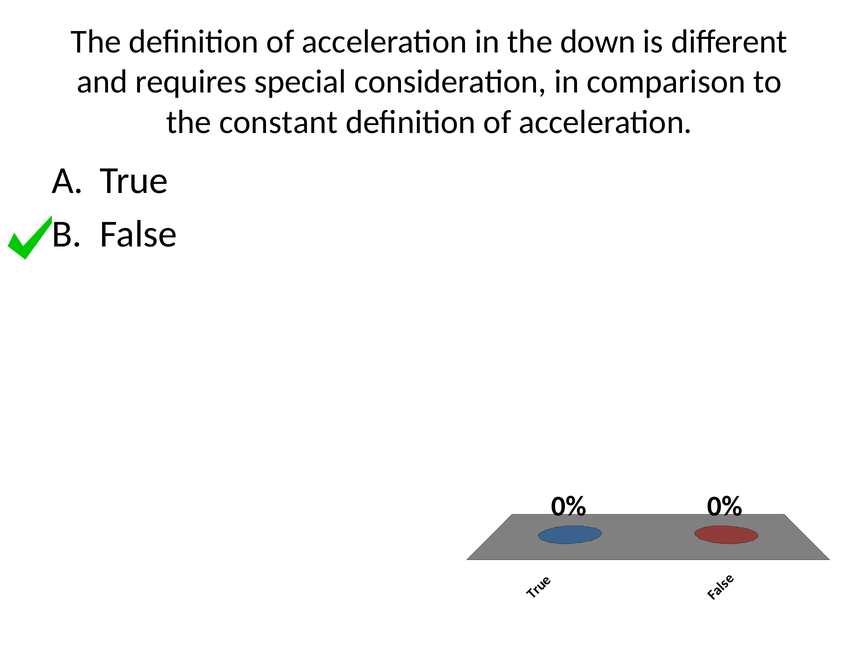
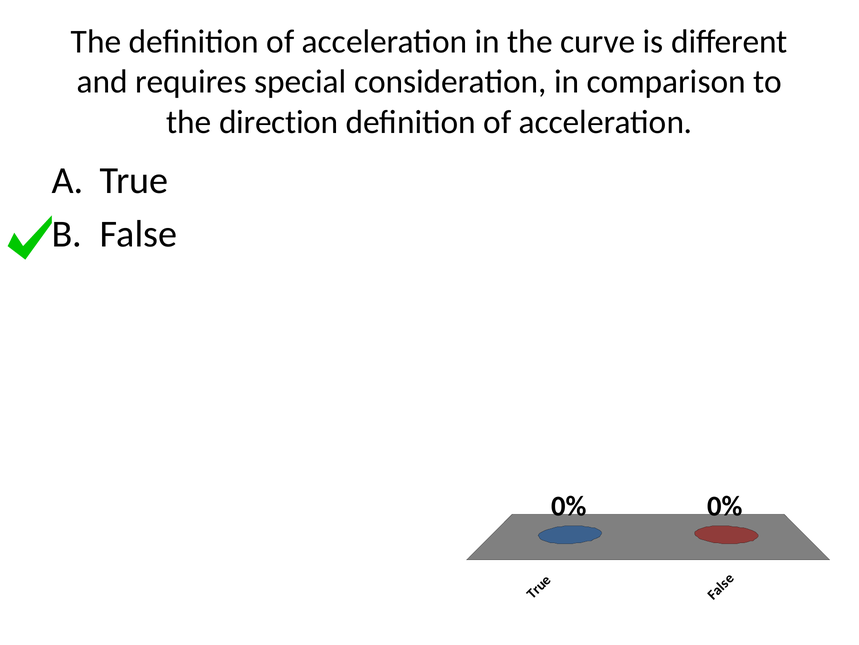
down: down -> curve
constant: constant -> direction
